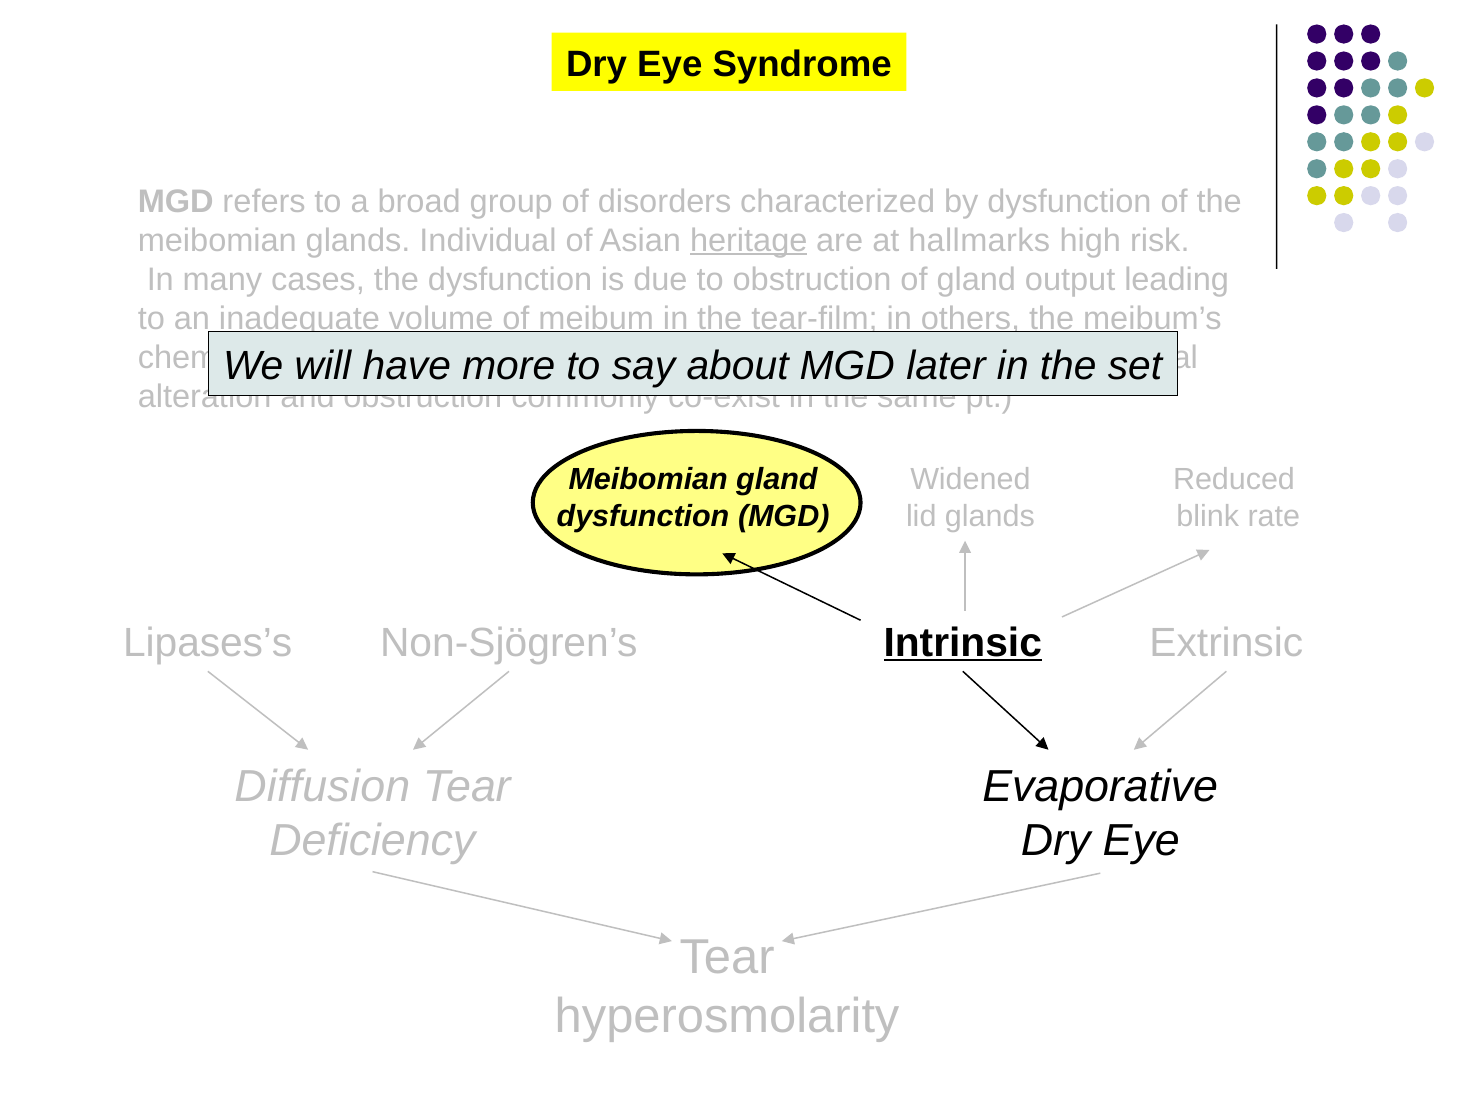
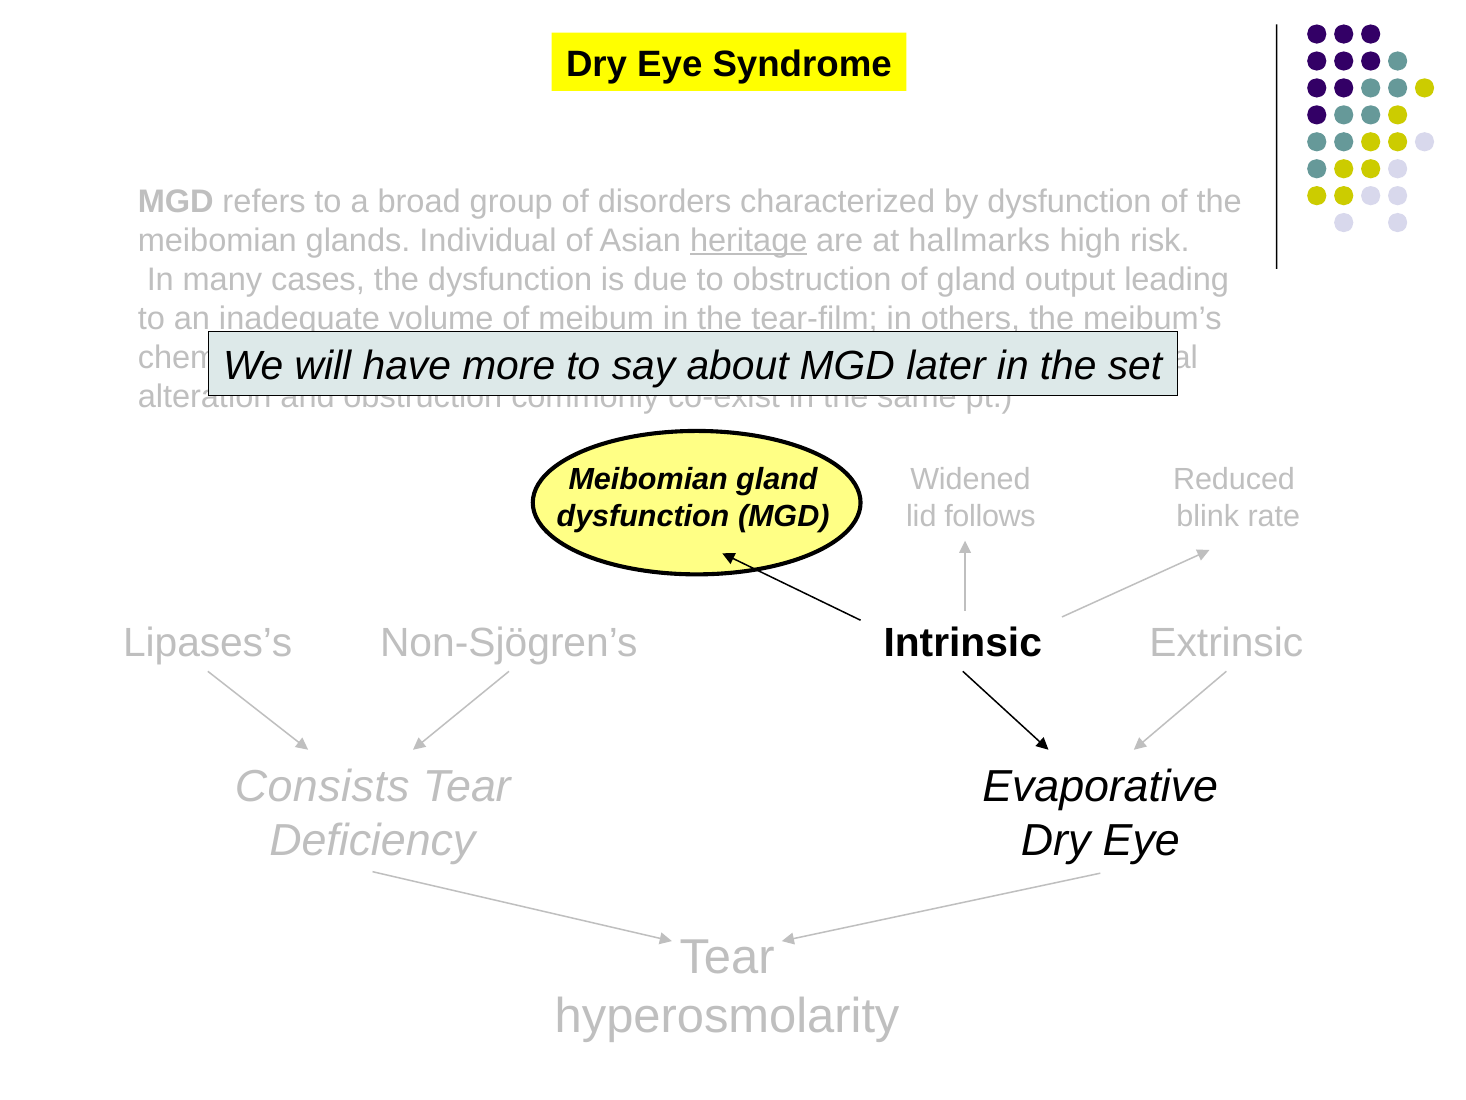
lid glands: glands -> follows
Intrinsic underline: present -> none
Diffusion: Diffusion -> Consists
